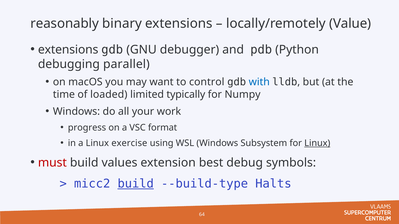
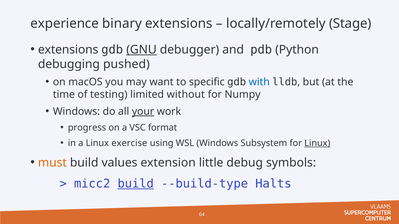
reasonably: reasonably -> experience
Value: Value -> Stage
GNU underline: none -> present
parallel: parallel -> pushed
control: control -> specific
loaded: loaded -> testing
typically: typically -> without
your underline: none -> present
must colour: red -> orange
best: best -> little
